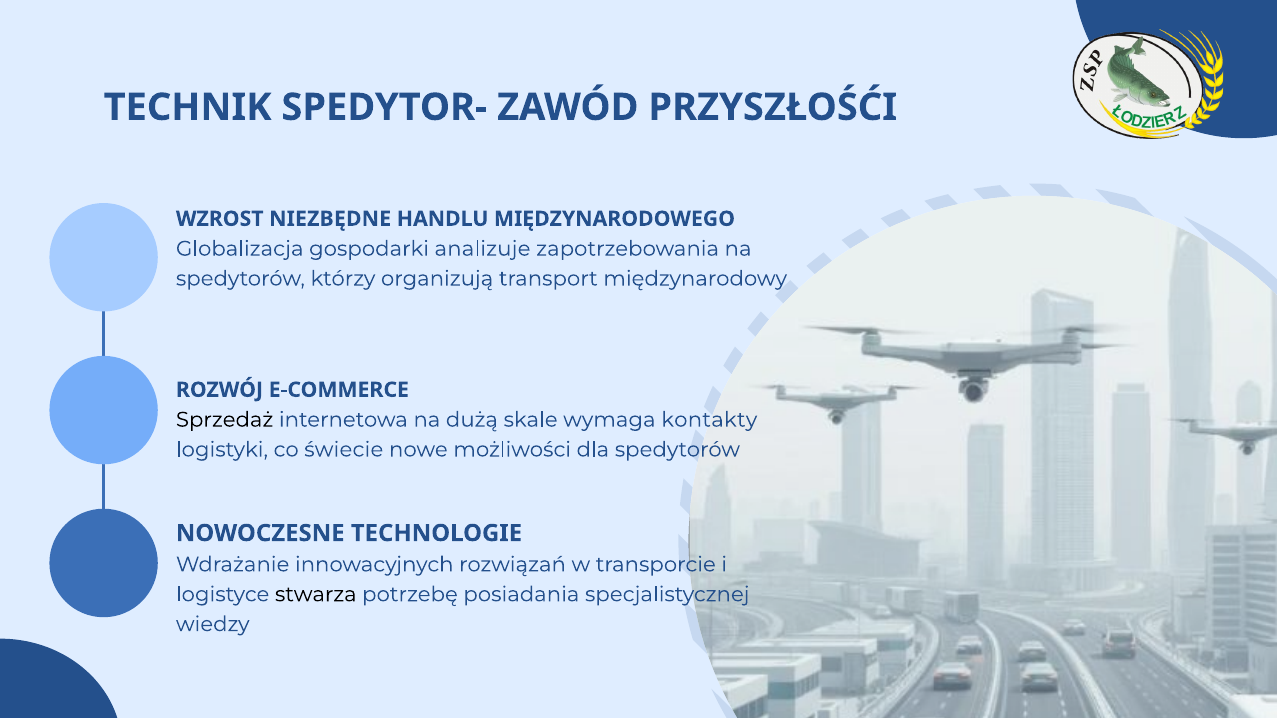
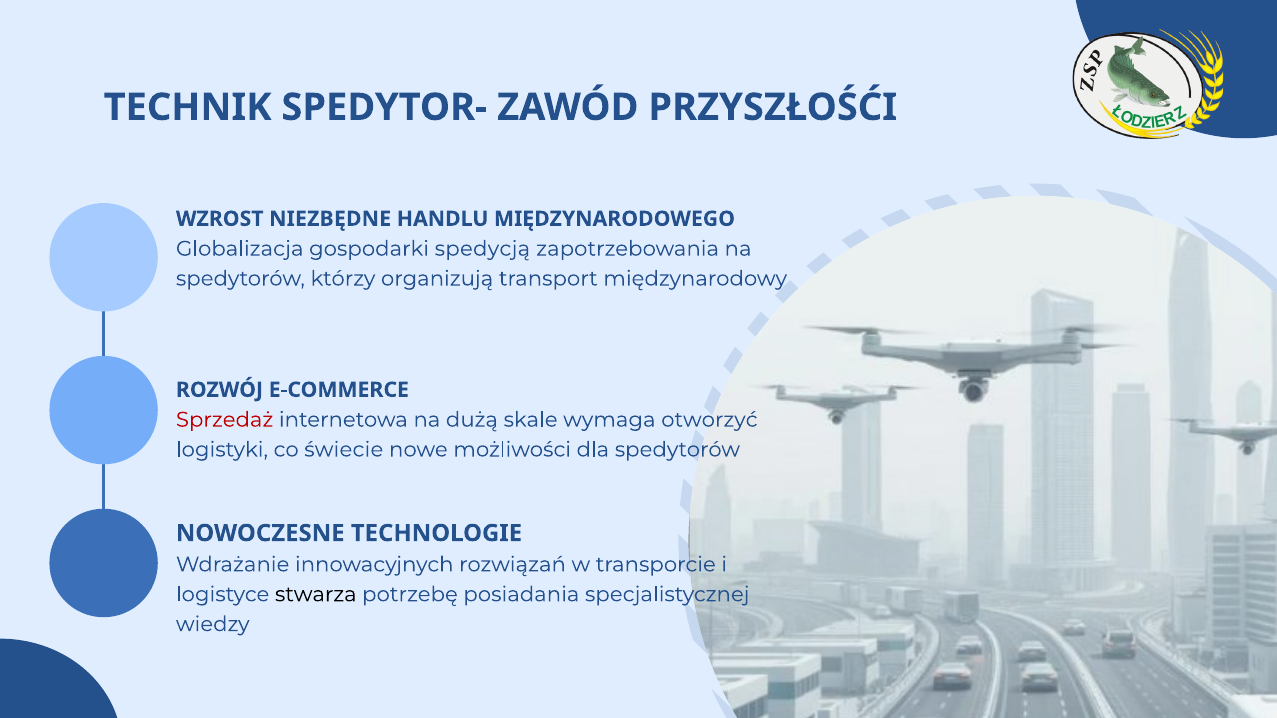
analizuje: analizuje -> spedycją
Sprzedaż colour: black -> red
kontakty: kontakty -> otworzyć
